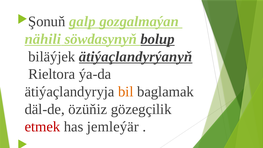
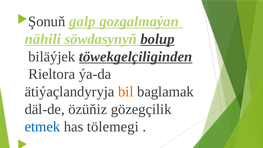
ätiýaçlandyrýanyň: ätiýaçlandyrýanyň -> töwekgelçiliginden
etmek colour: red -> blue
jemleýär: jemleýär -> tölemegi
